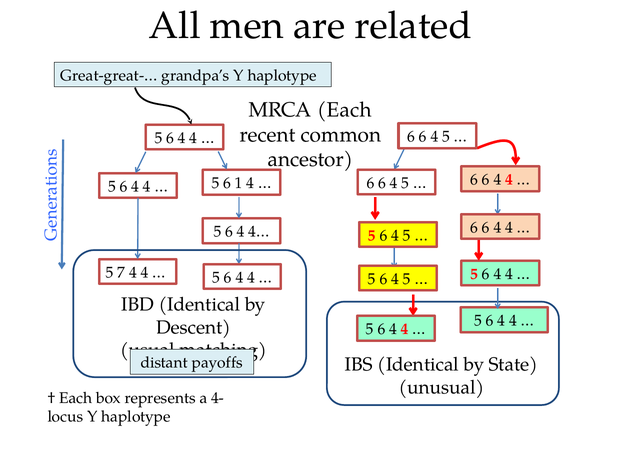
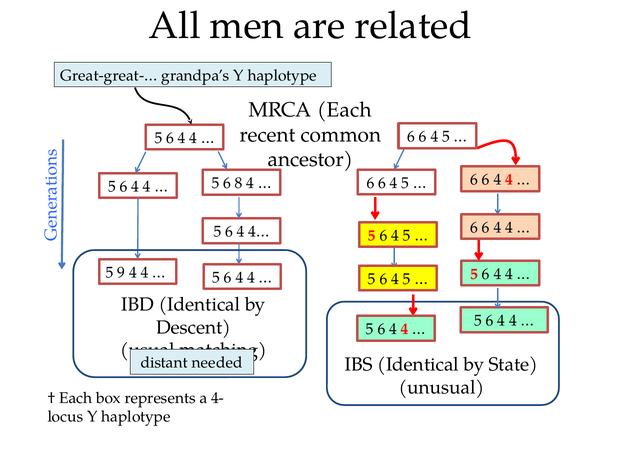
1: 1 -> 8
7: 7 -> 9
payoffs: payoffs -> needed
